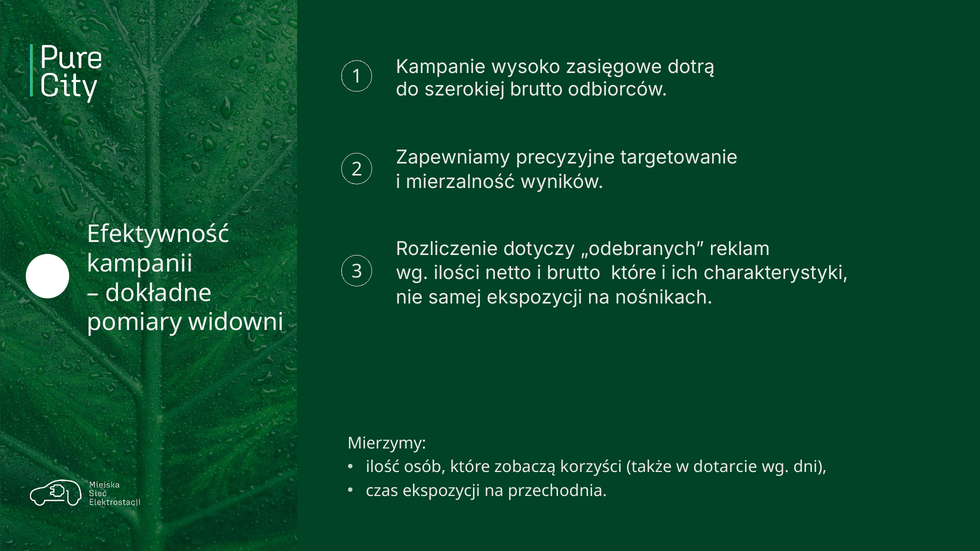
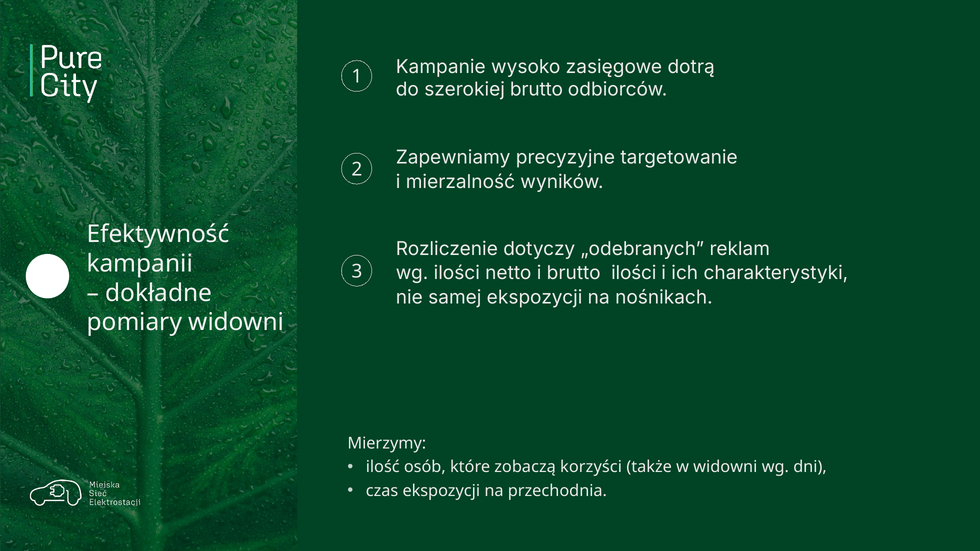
brutto które: które -> ilości
w dotarcie: dotarcie -> widowni
